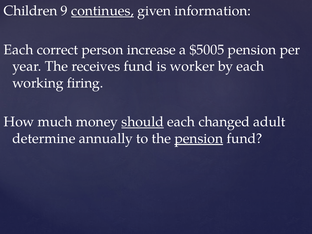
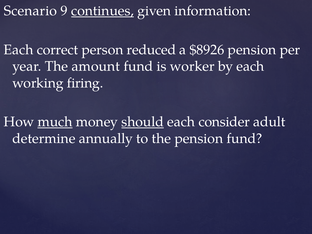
Children: Children -> Scenario
increase: increase -> reduced
$5005: $5005 -> $8926
receives: receives -> amount
much underline: none -> present
changed: changed -> consider
pension at (199, 139) underline: present -> none
